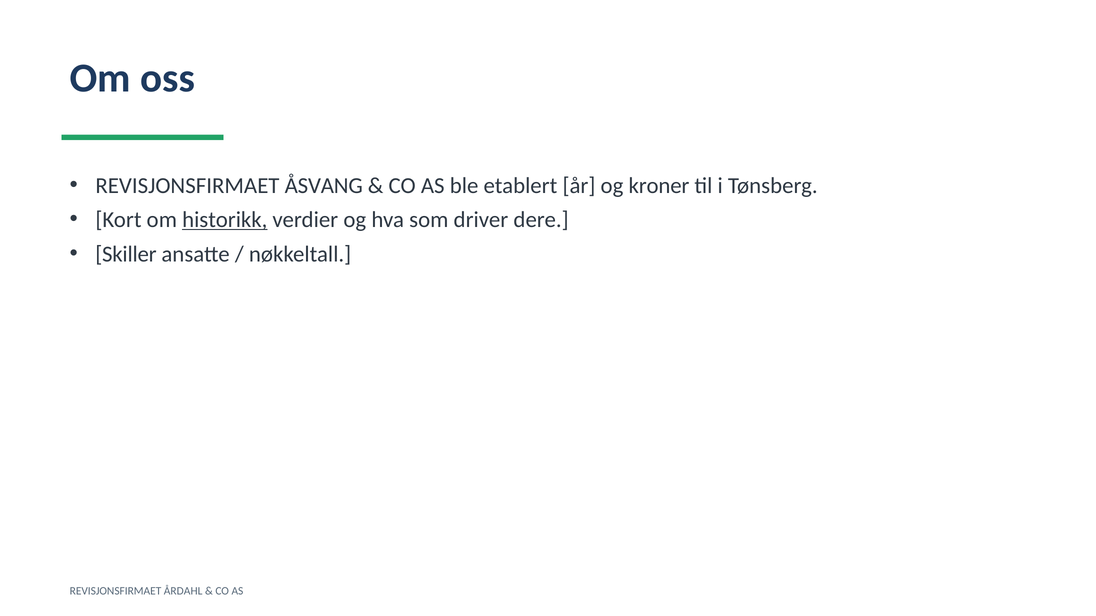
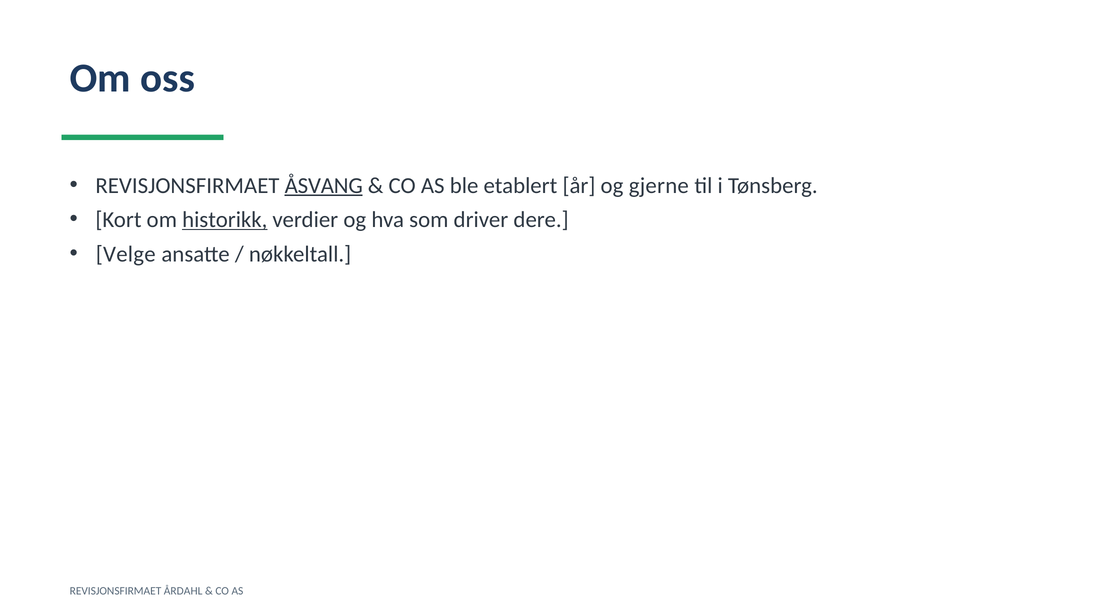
ÅSVANG underline: none -> present
kroner: kroner -> gjerne
Skiller: Skiller -> Velge
